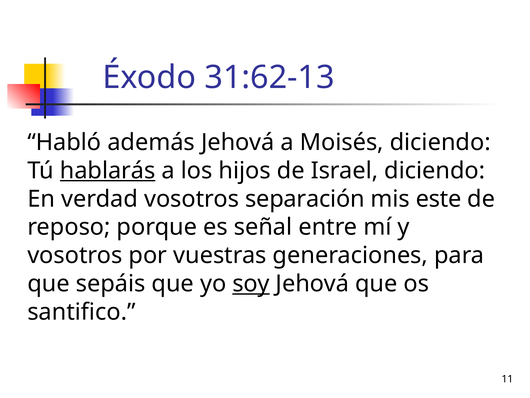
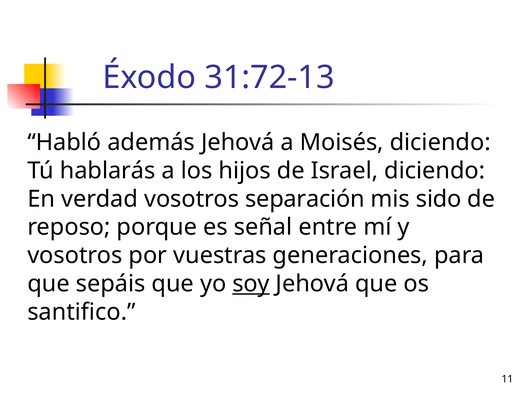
31:62-13: 31:62-13 -> 31:72-13
hablarás underline: present -> none
este: este -> sido
